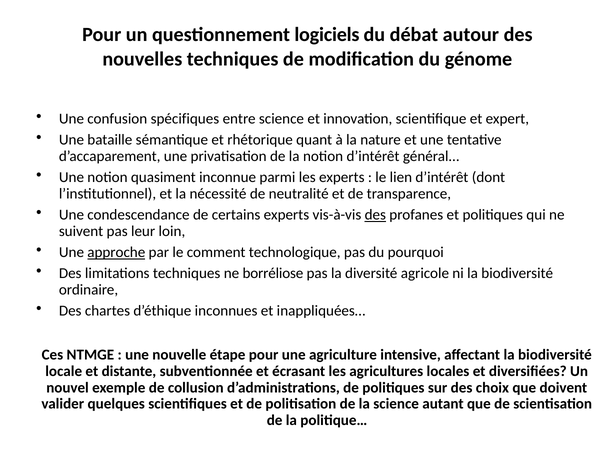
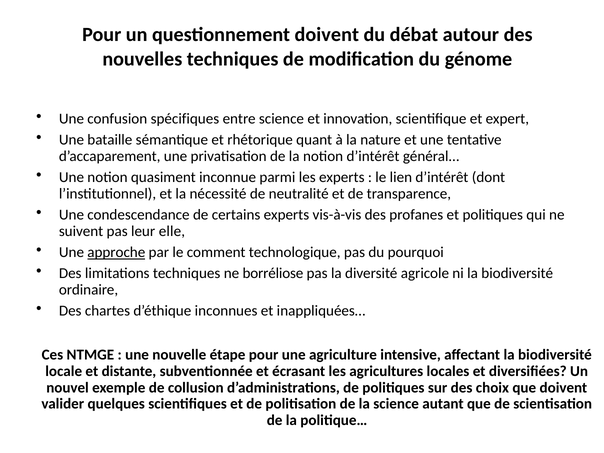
questionnement logiciels: logiciels -> doivent
des at (375, 215) underline: present -> none
loin: loin -> elle
